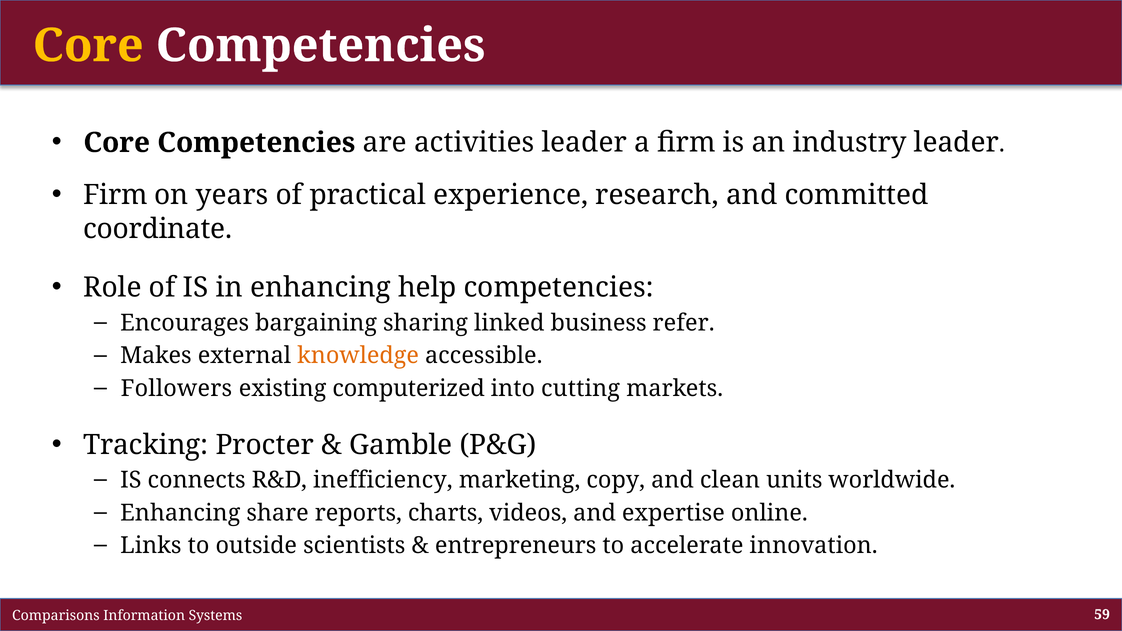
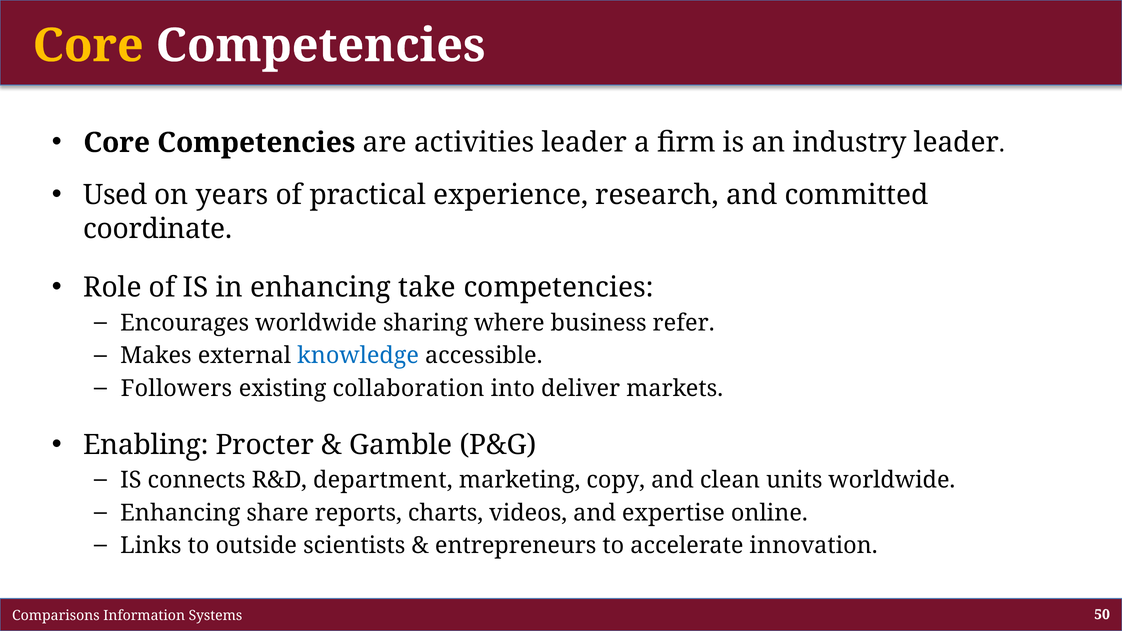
Firm at (115, 195): Firm -> Used
help: help -> take
Encourages bargaining: bargaining -> worldwide
linked: linked -> where
knowledge colour: orange -> blue
computerized: computerized -> collaboration
cutting: cutting -> deliver
Tracking: Tracking -> Enabling
inefficiency: inefficiency -> department
59: 59 -> 50
